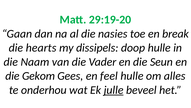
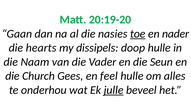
29:19-20: 29:19-20 -> 20:19-20
toe underline: none -> present
break: break -> nader
Gekom: Gekom -> Church
